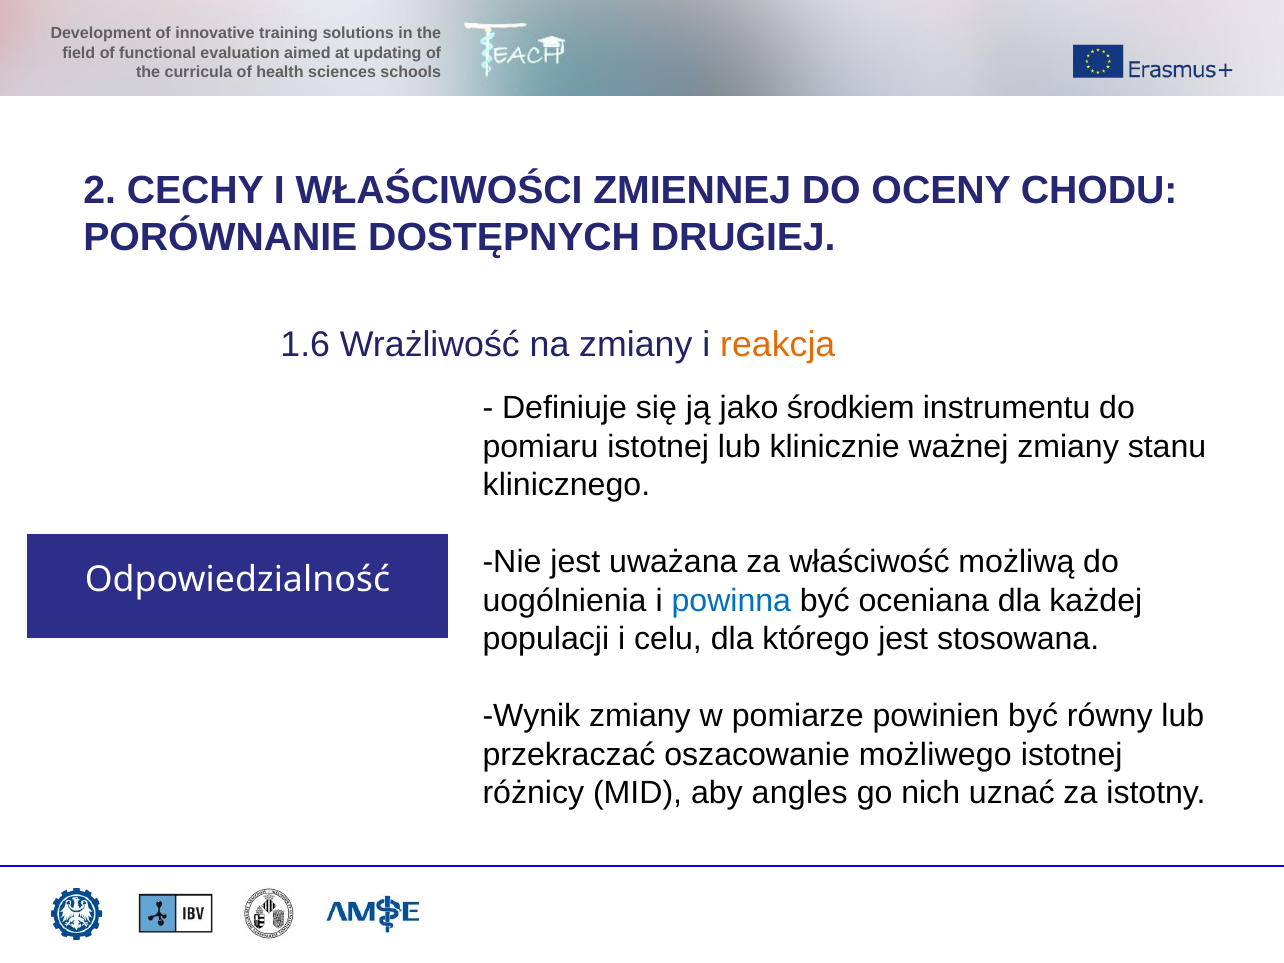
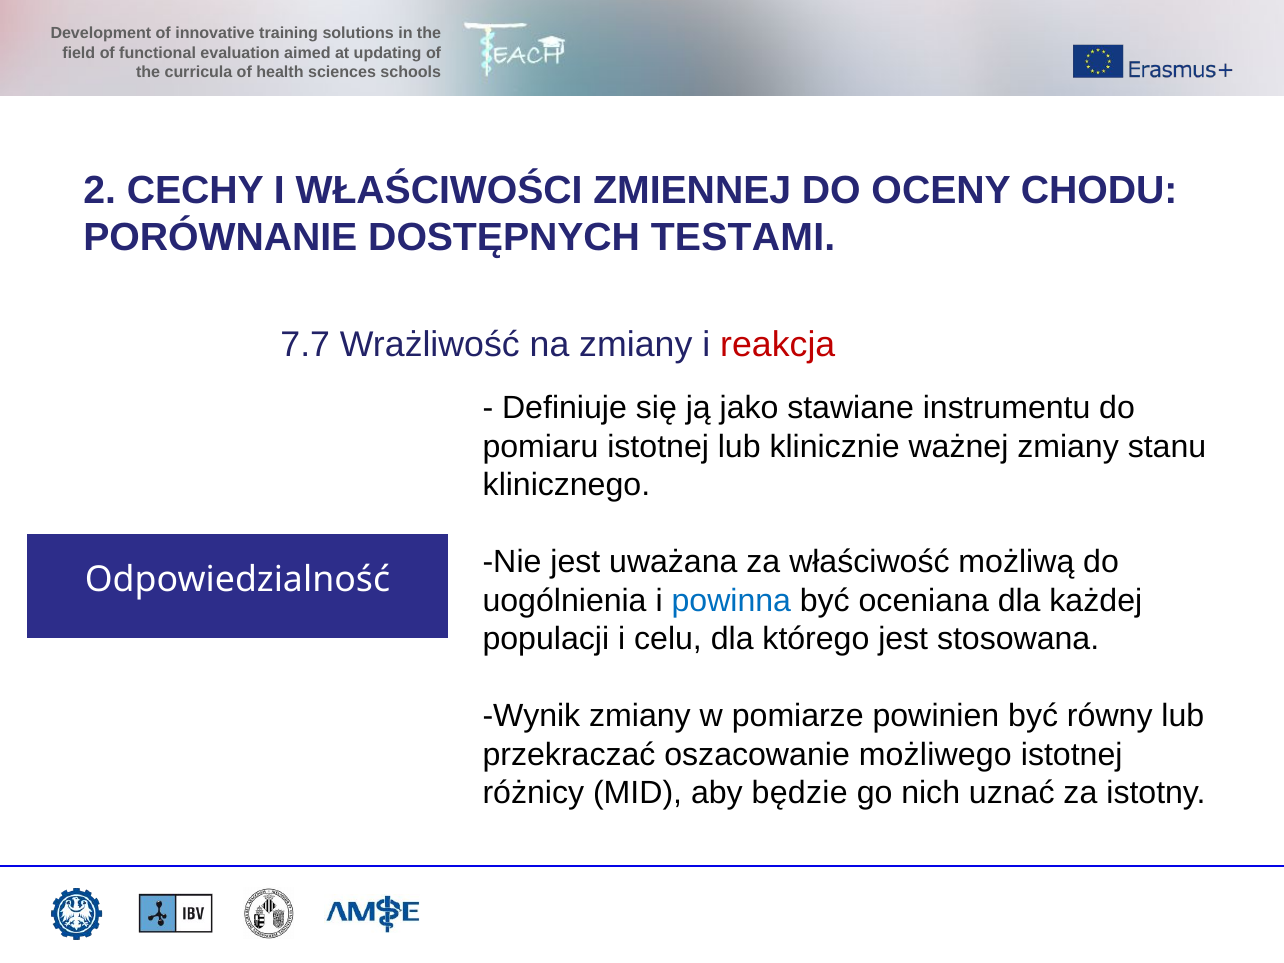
DRUGIEJ: DRUGIEJ -> TESTAMI
1.6: 1.6 -> 7.7
reakcja colour: orange -> red
środkiem: środkiem -> stawiane
angles: angles -> będzie
